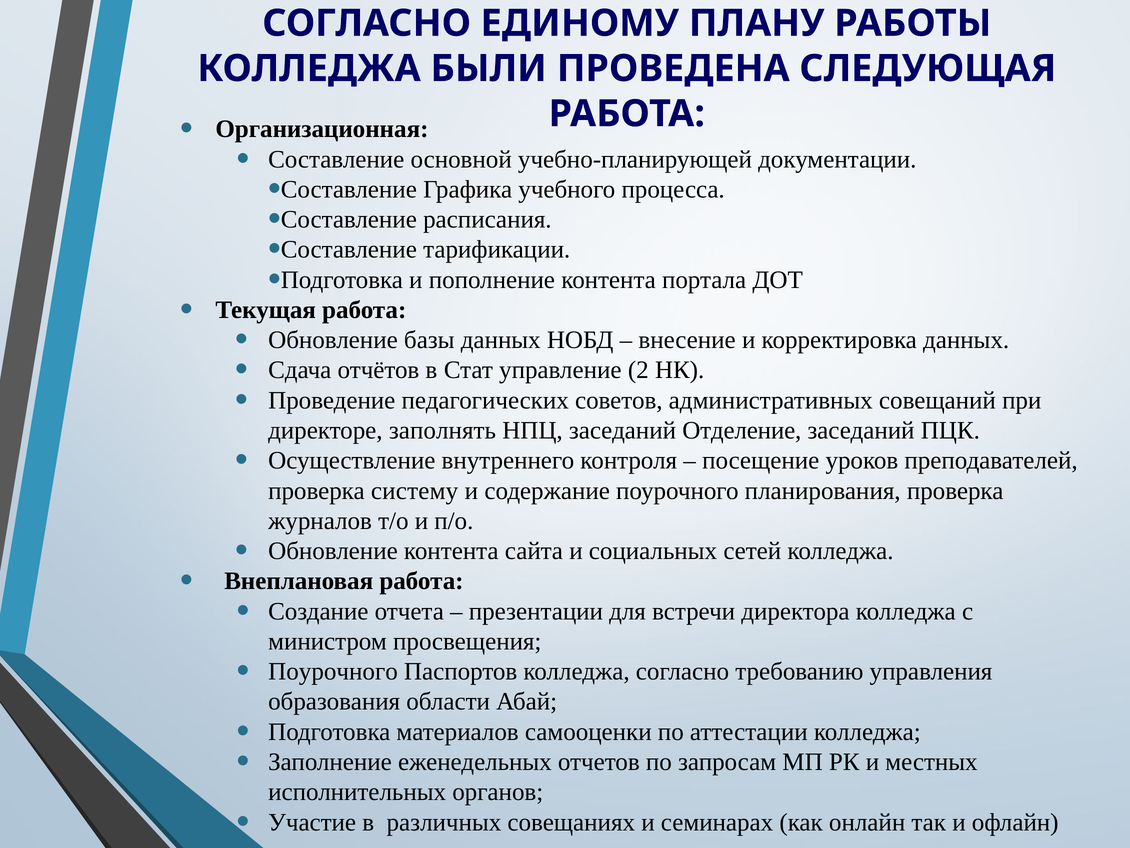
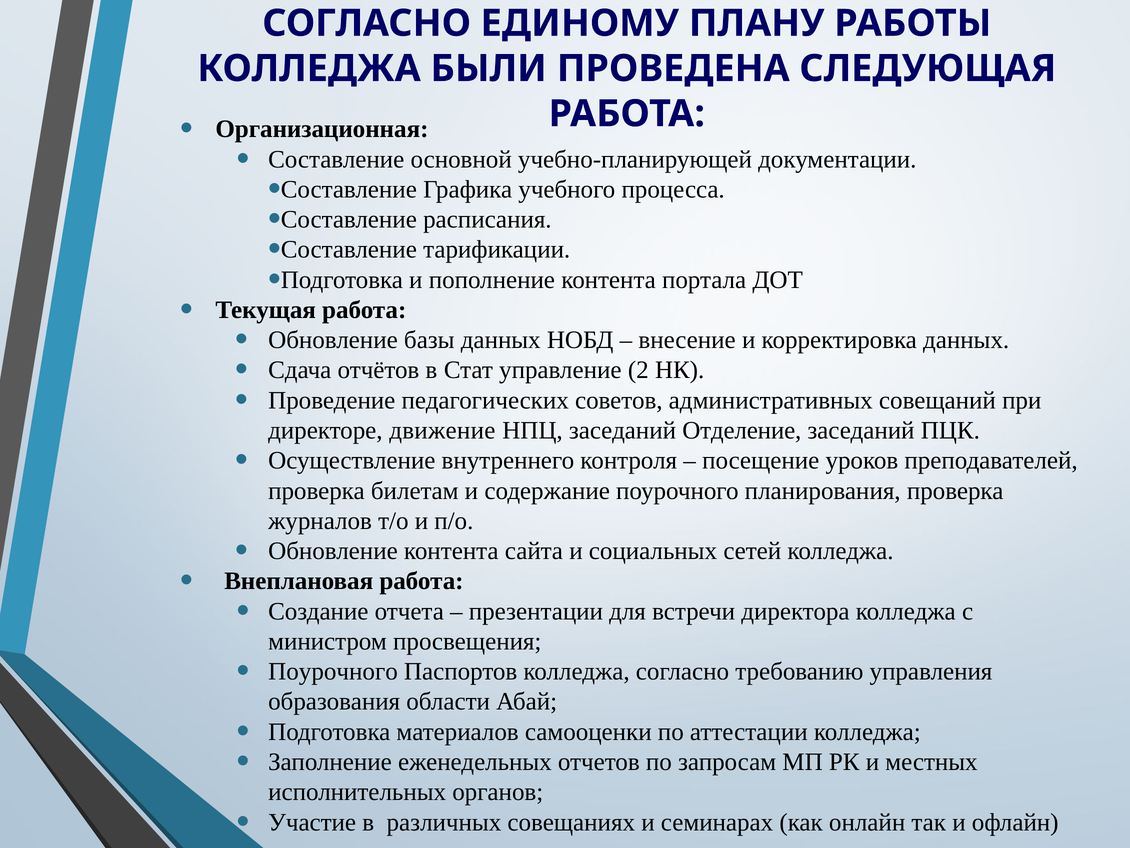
заполнять: заполнять -> движение
систему: систему -> билетам
